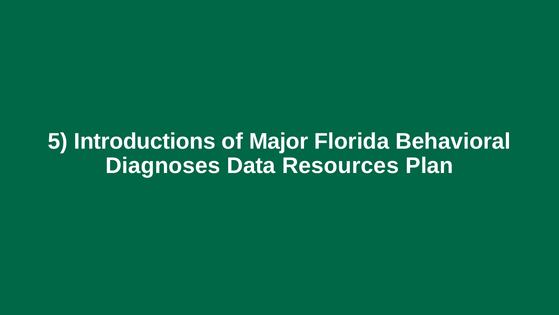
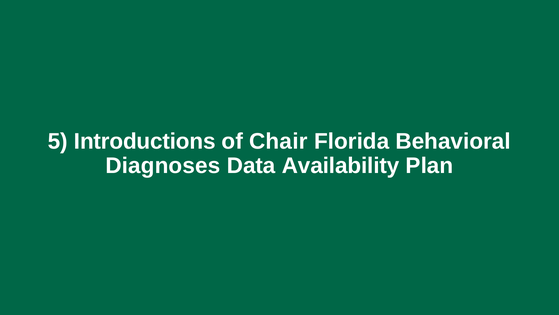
Major: Major -> Chair
Resources: Resources -> Availability
